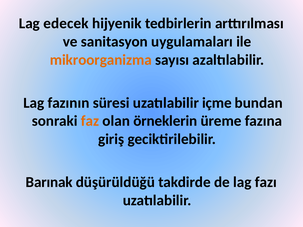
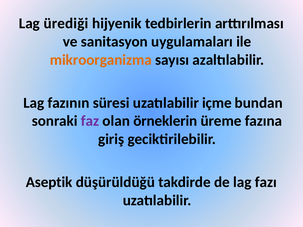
edecek: edecek -> ürediği
faz colour: orange -> purple
Barınak: Barınak -> Aseptik
